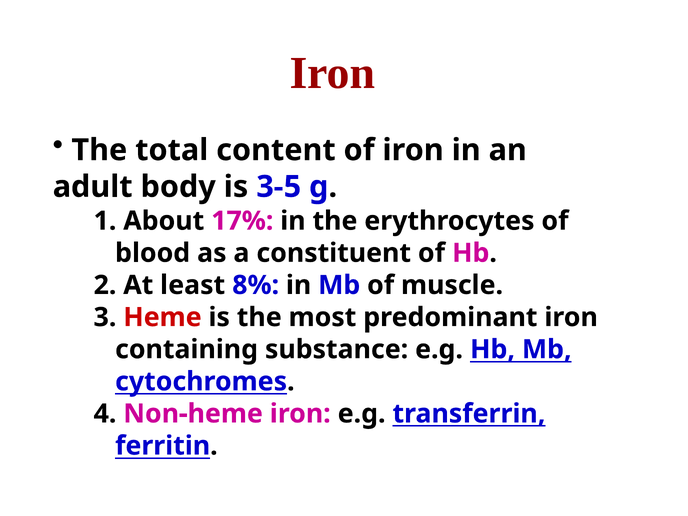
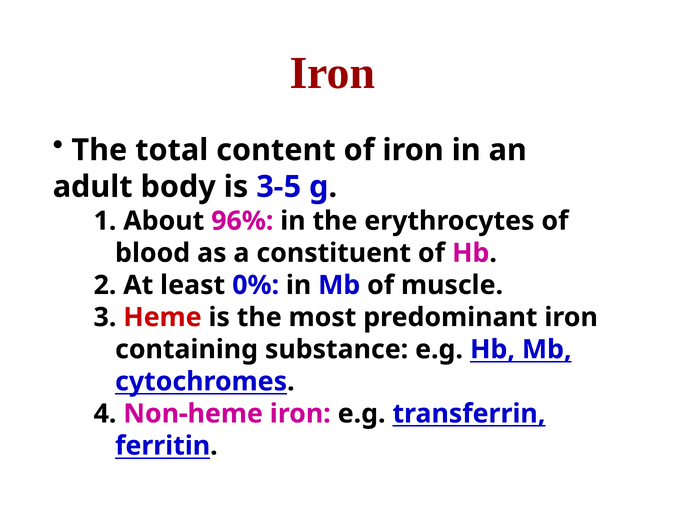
17%: 17% -> 96%
8%: 8% -> 0%
